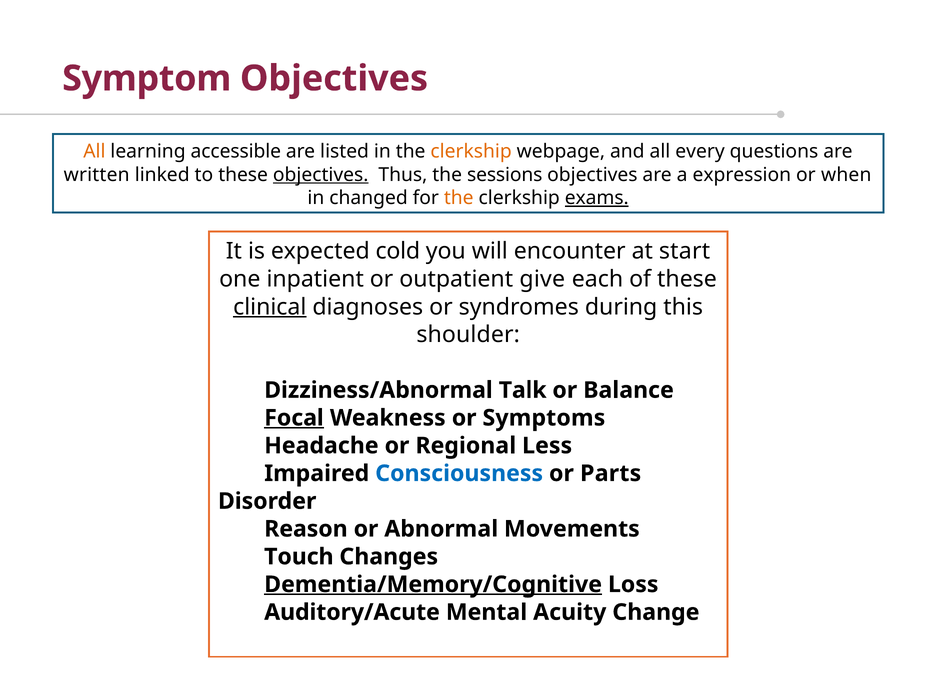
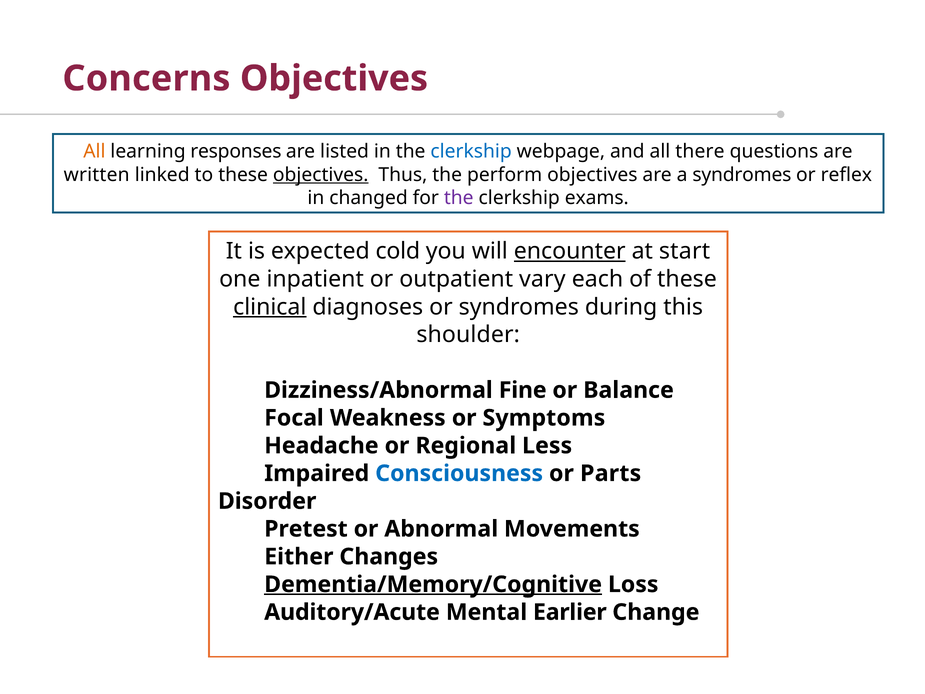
Symptom: Symptom -> Concerns
accessible: accessible -> responses
clerkship at (471, 152) colour: orange -> blue
every: every -> there
sessions: sessions -> perform
a expression: expression -> syndromes
when: when -> reflex
the at (459, 198) colour: orange -> purple
exams underline: present -> none
encounter underline: none -> present
give: give -> vary
Talk: Talk -> Fine
Focal underline: present -> none
Reason: Reason -> Pretest
Touch: Touch -> Either
Acuity: Acuity -> Earlier
